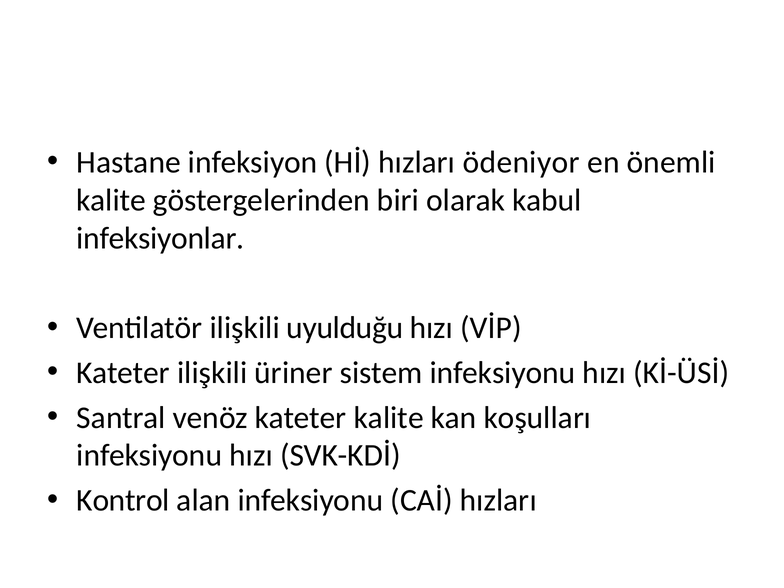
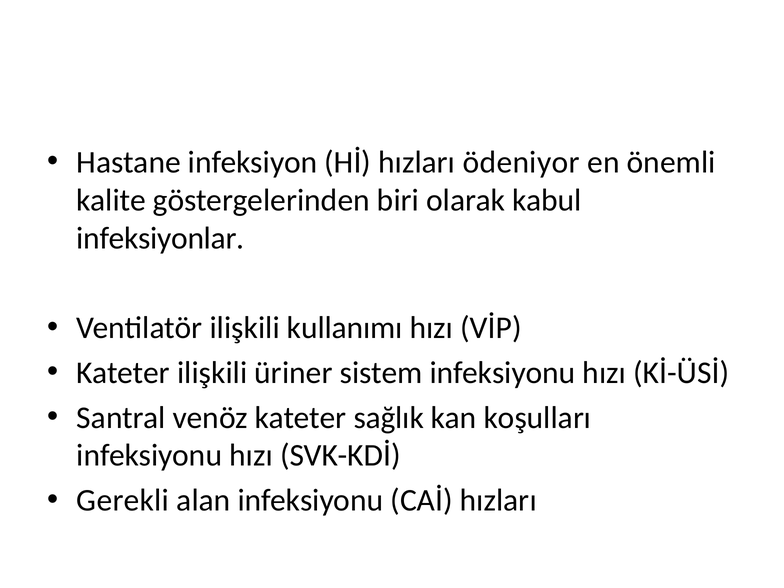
uyulduğu: uyulduğu -> kullanımı
kateter kalite: kalite -> sağlık
Kontrol: Kontrol -> Gerekli
